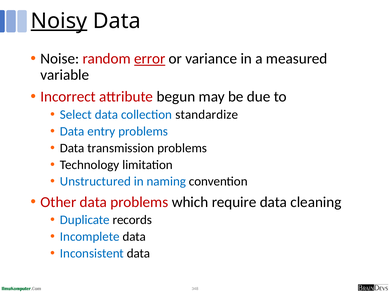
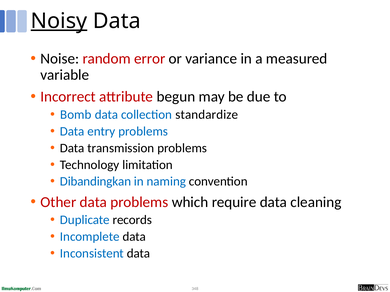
error underline: present -> none
Select: Select -> Bomb
Unstructured: Unstructured -> Dibandingkan
